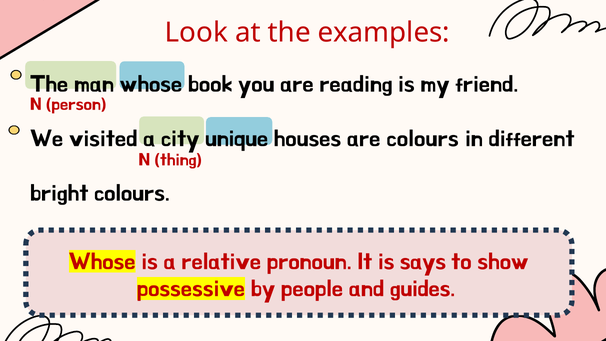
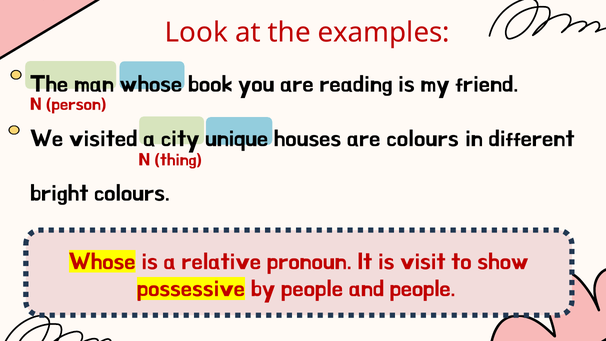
says: says -> visit
and guides: guides -> people
